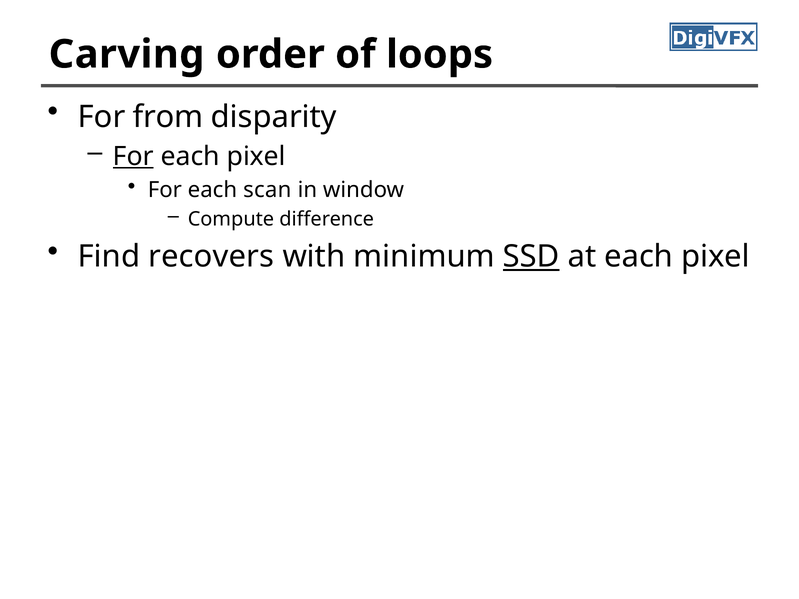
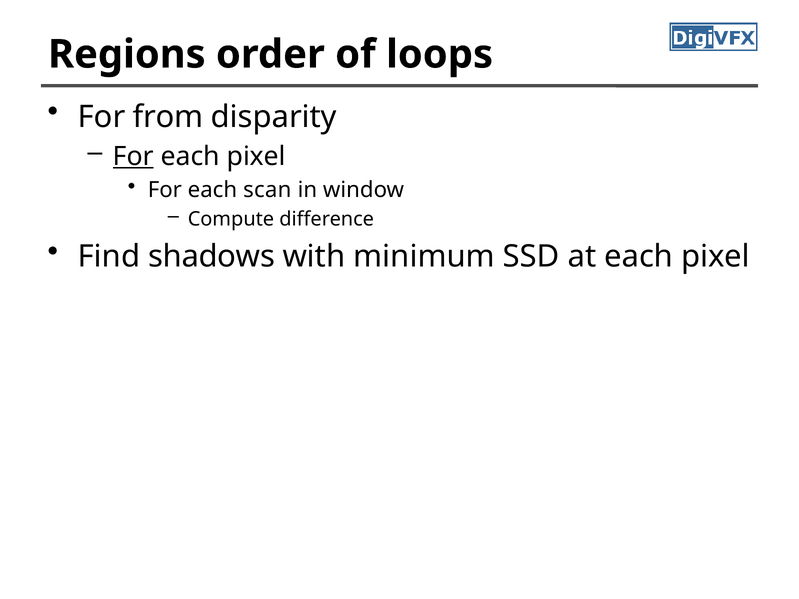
Carving: Carving -> Regions
recovers: recovers -> shadows
SSD underline: present -> none
